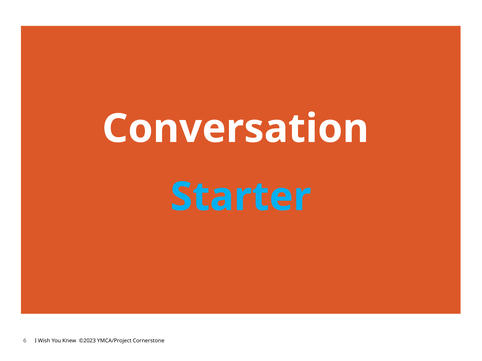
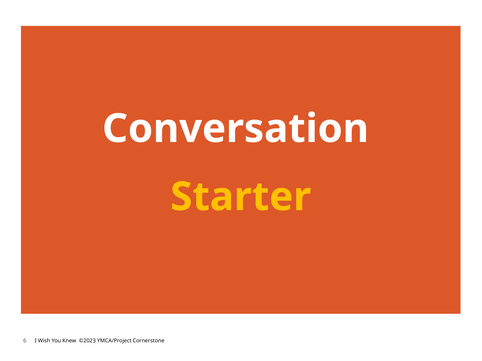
Starter colour: light blue -> yellow
